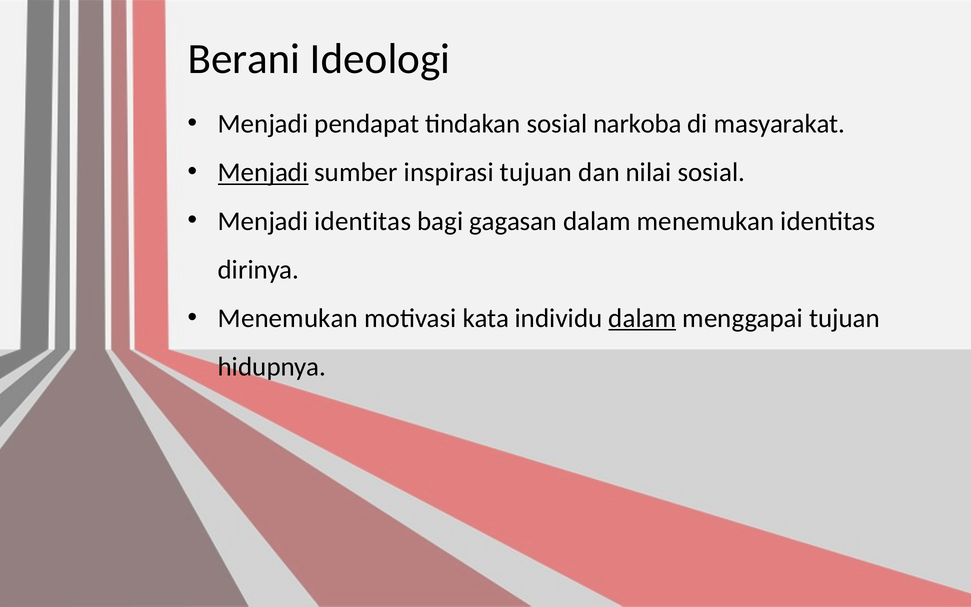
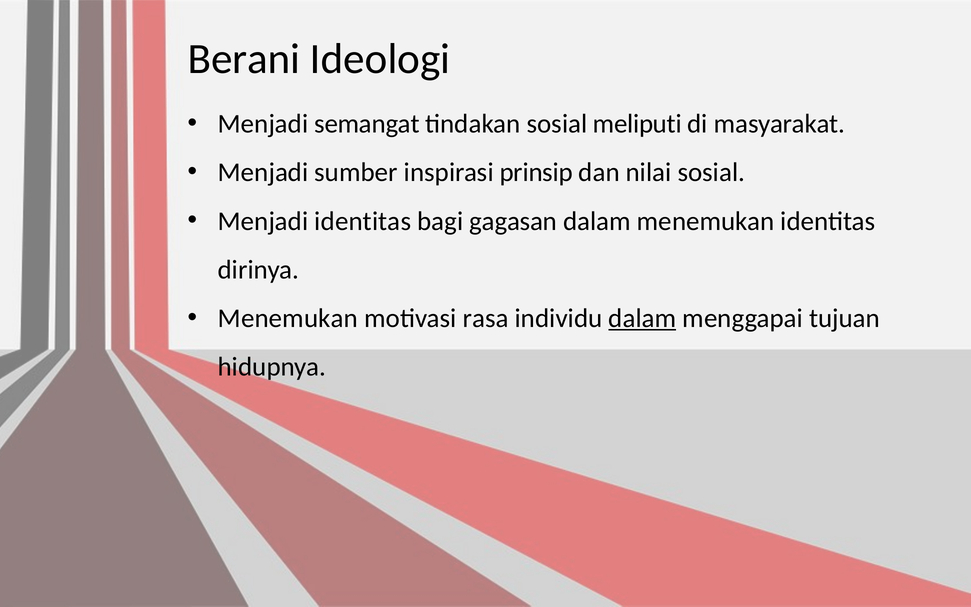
pendapat: pendapat -> semangat
narkoba: narkoba -> meliputi
Menjadi at (263, 173) underline: present -> none
inspirasi tujuan: tujuan -> prinsip
kata: kata -> rasa
